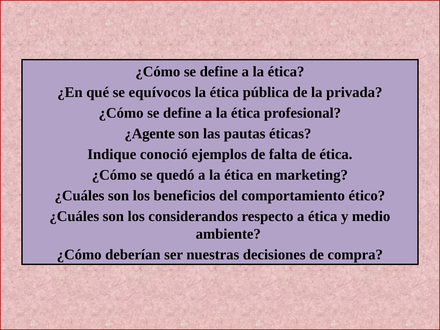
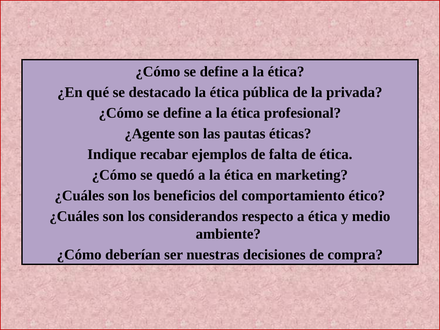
equívocos: equívocos -> destacado
conoció: conoció -> recabar
